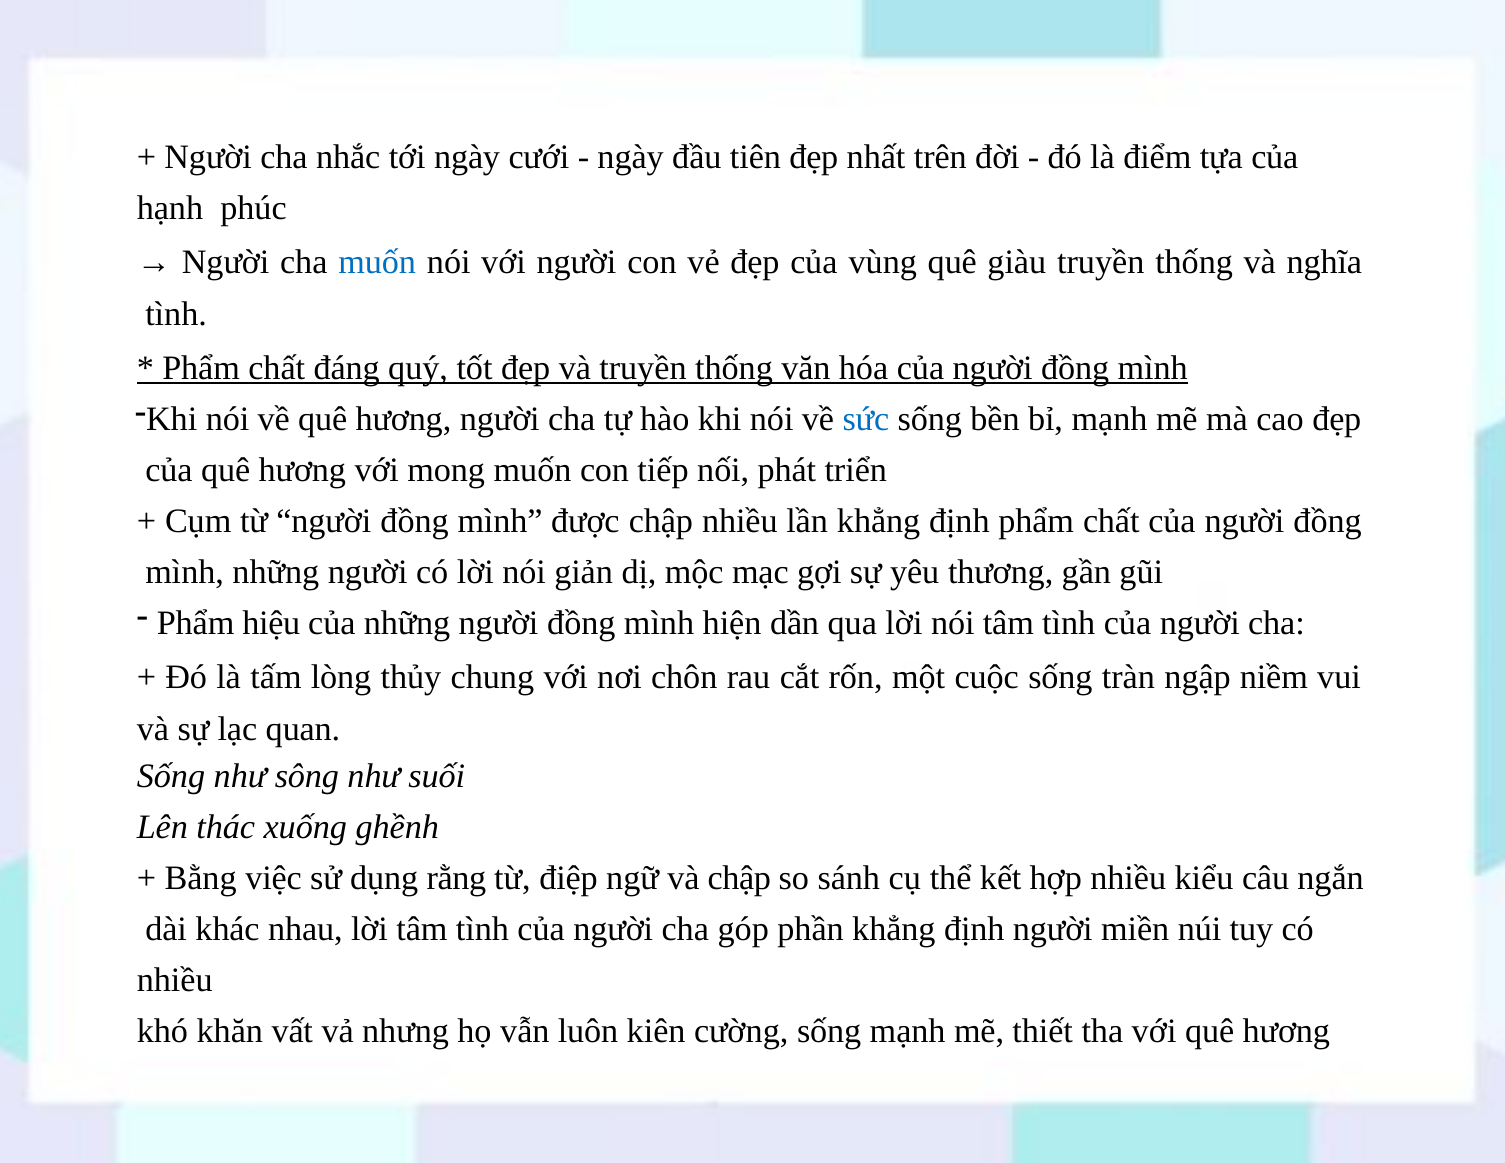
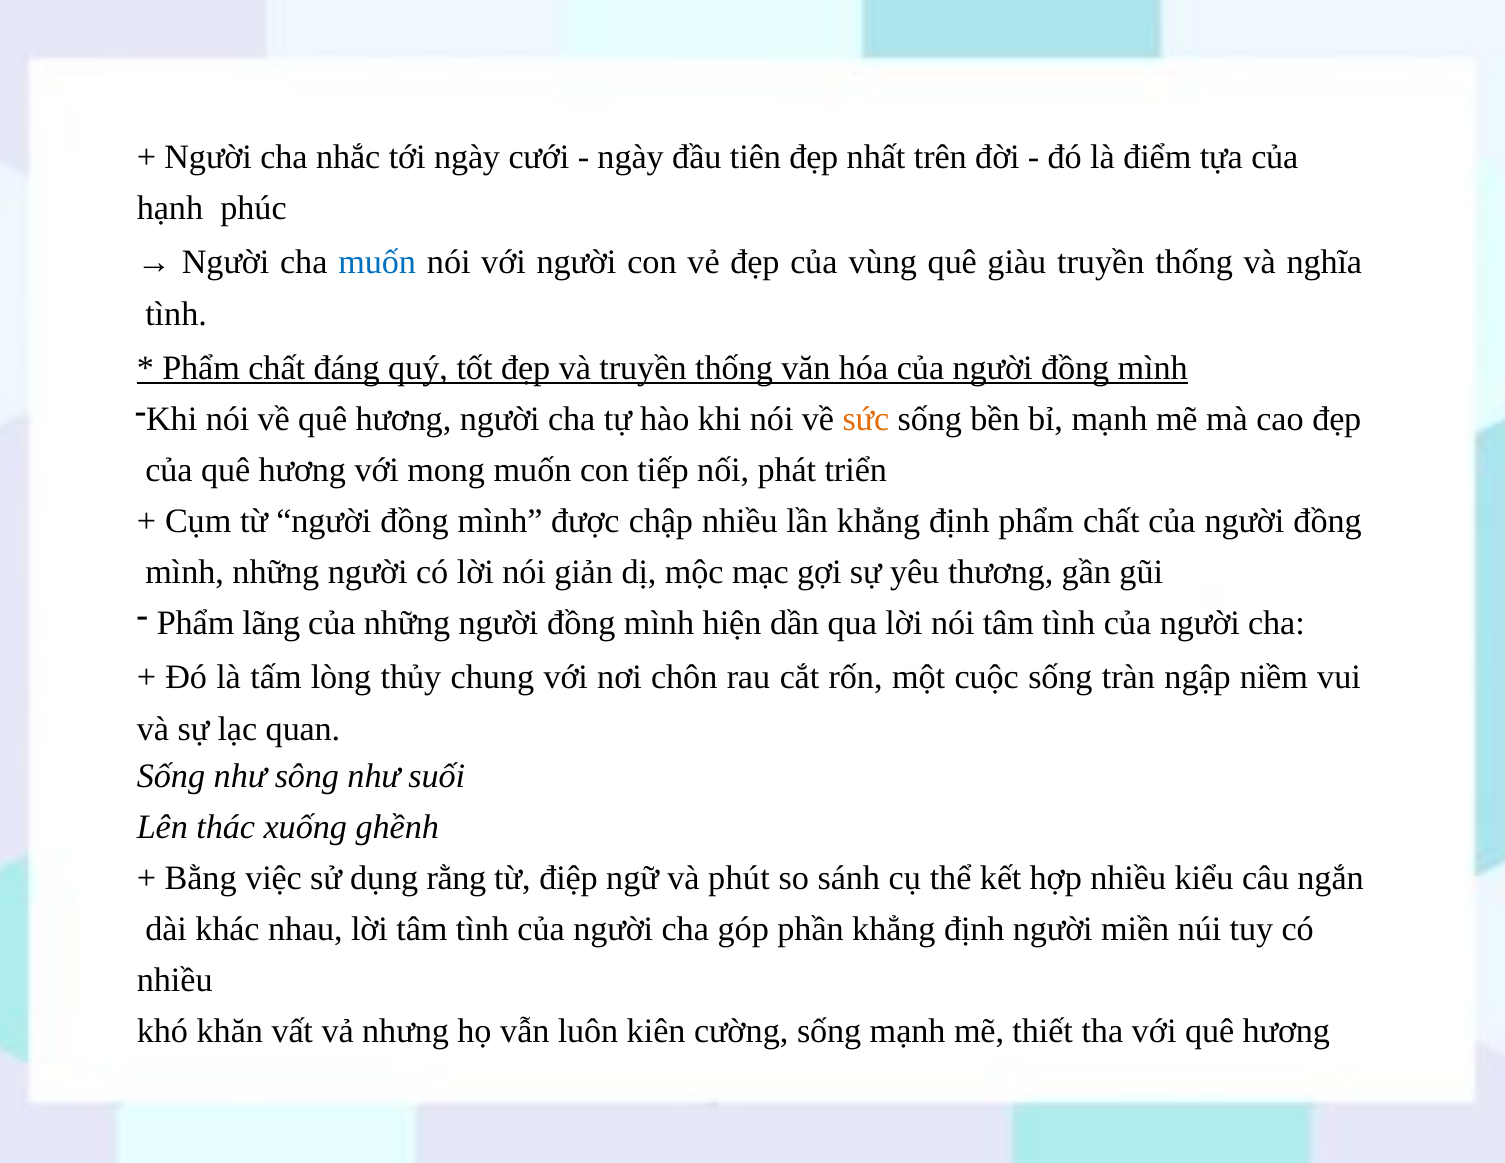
sức colour: blue -> orange
hiệu: hiệu -> lãng
và chập: chập -> phút
